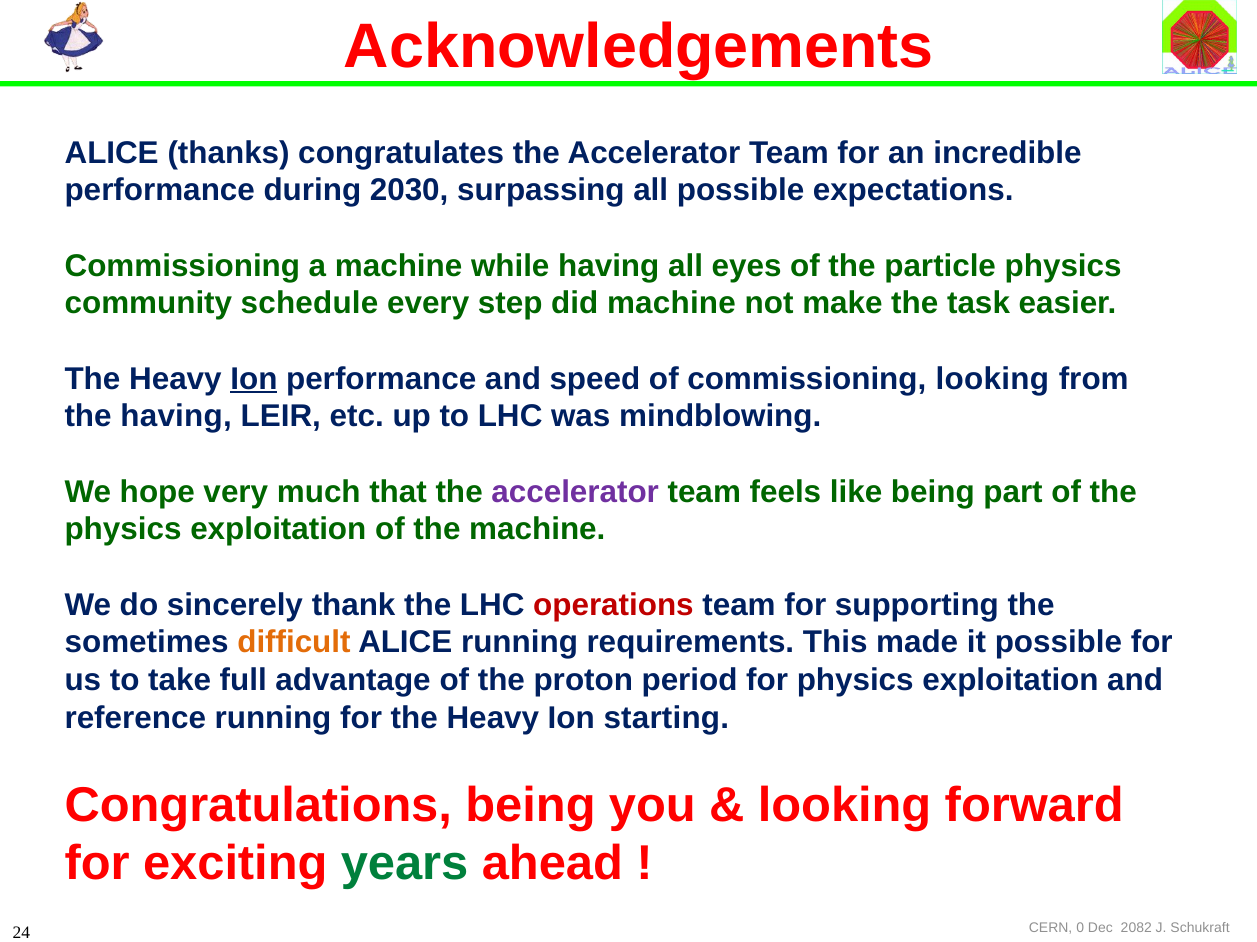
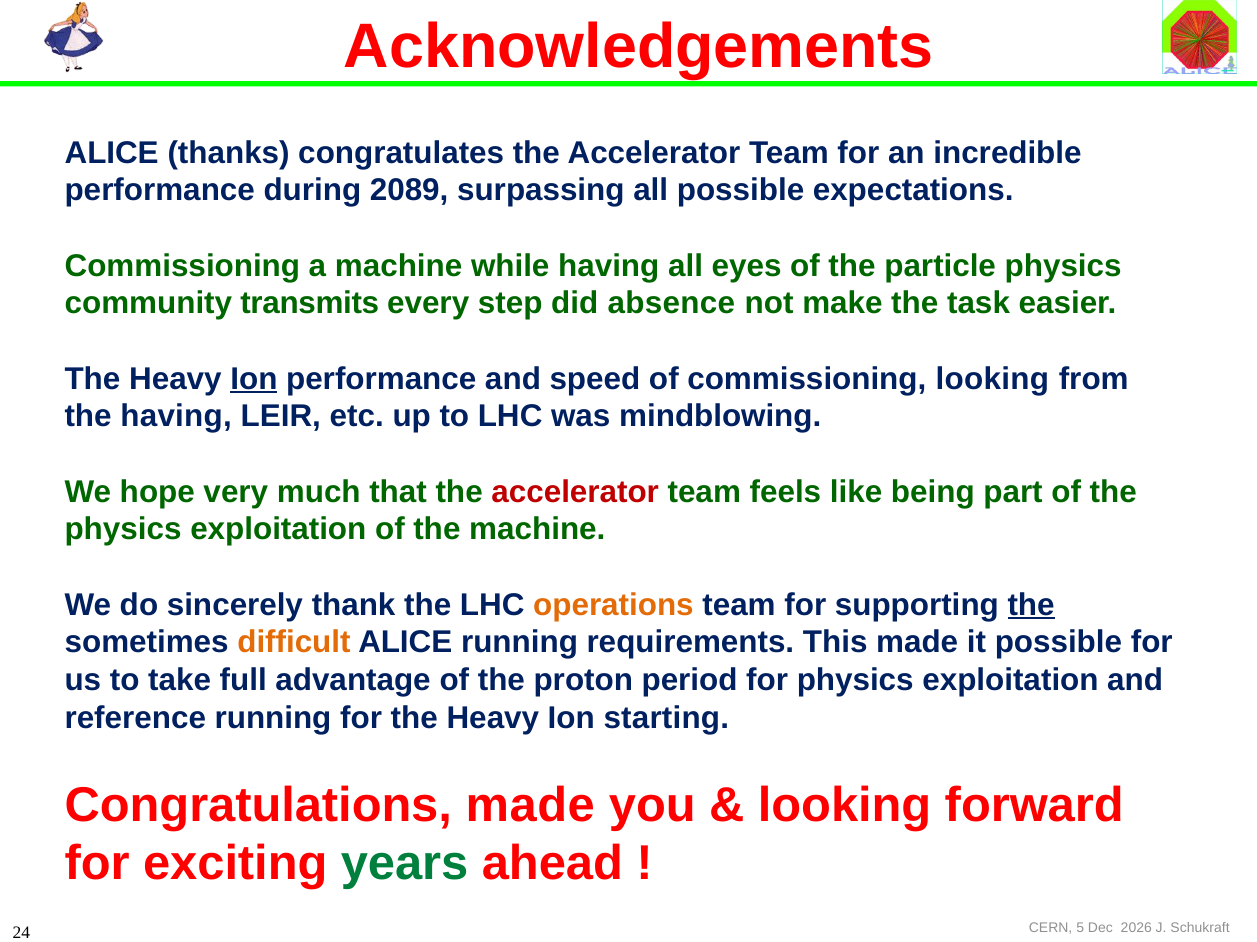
2030: 2030 -> 2089
schedule: schedule -> transmits
did machine: machine -> absence
accelerator at (575, 492) colour: purple -> red
operations colour: red -> orange
the at (1031, 605) underline: none -> present
Congratulations being: being -> made
0: 0 -> 5
2082: 2082 -> 2026
